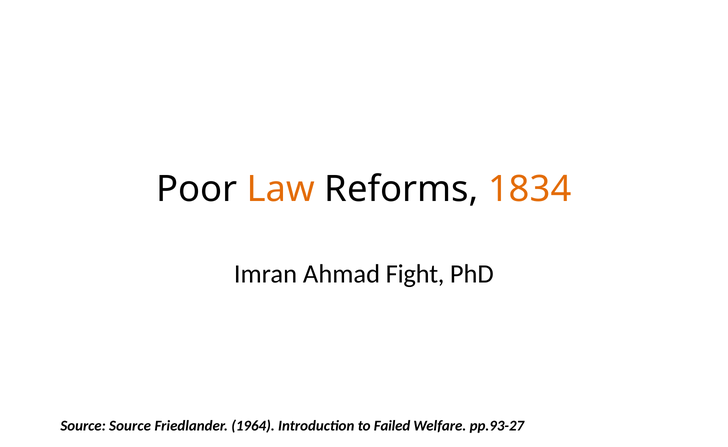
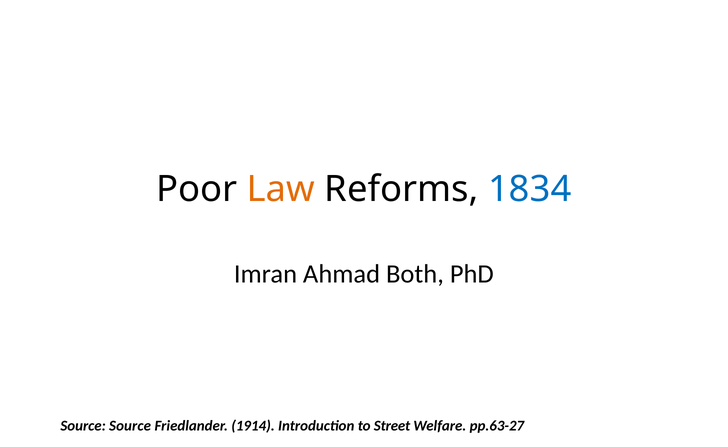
1834 colour: orange -> blue
Fight: Fight -> Both
1964: 1964 -> 1914
Failed: Failed -> Street
pp.93-27: pp.93-27 -> pp.63-27
